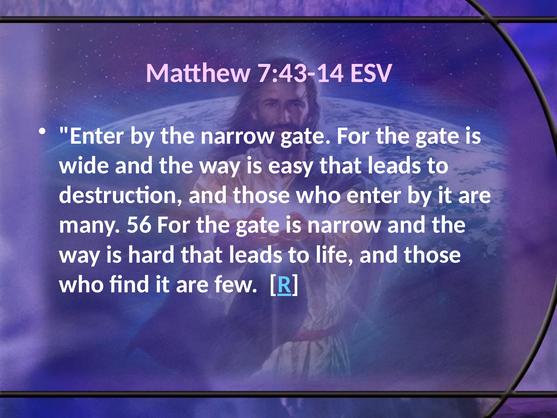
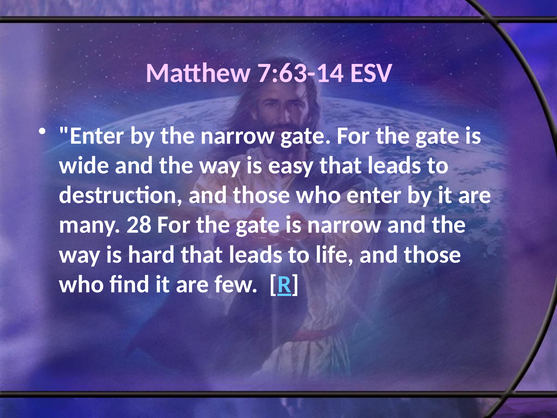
7:43-14: 7:43-14 -> 7:63-14
56: 56 -> 28
